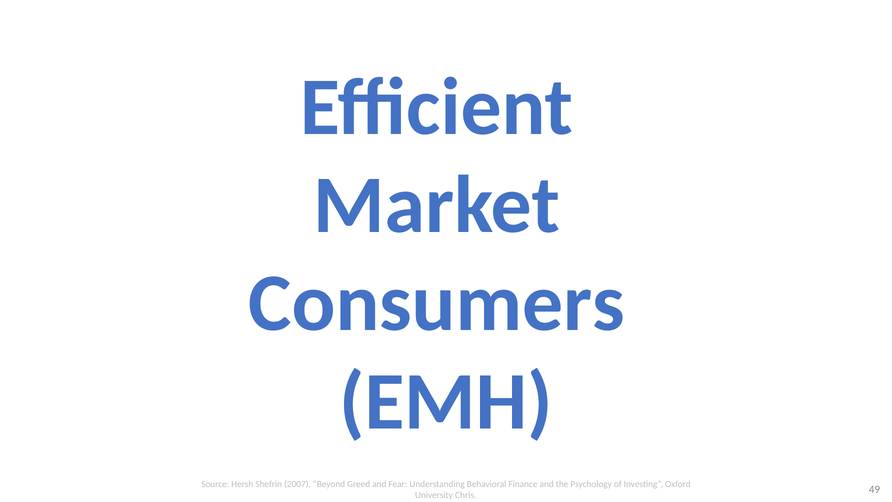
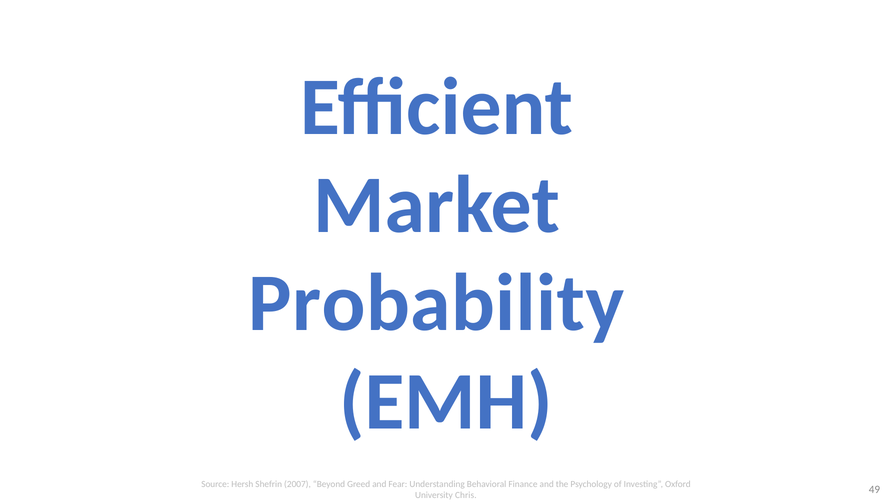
Consumers: Consumers -> Probability
